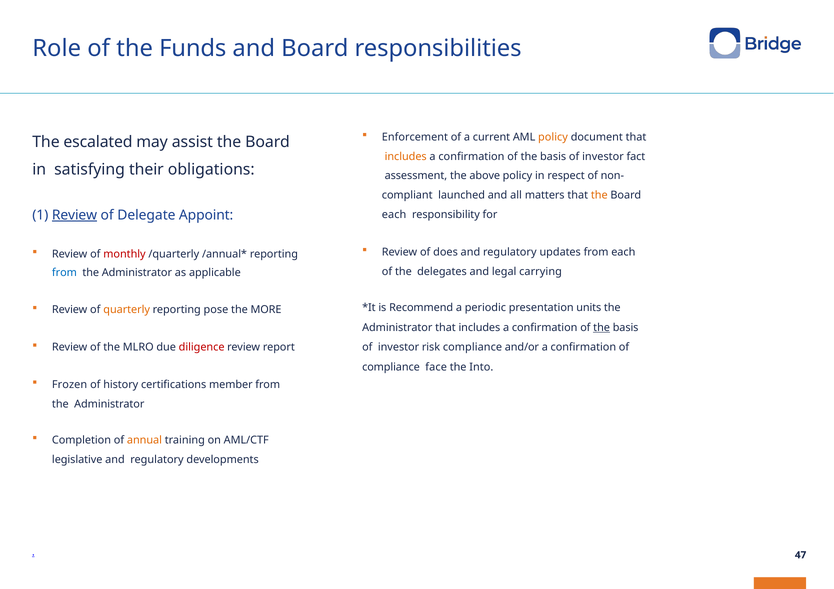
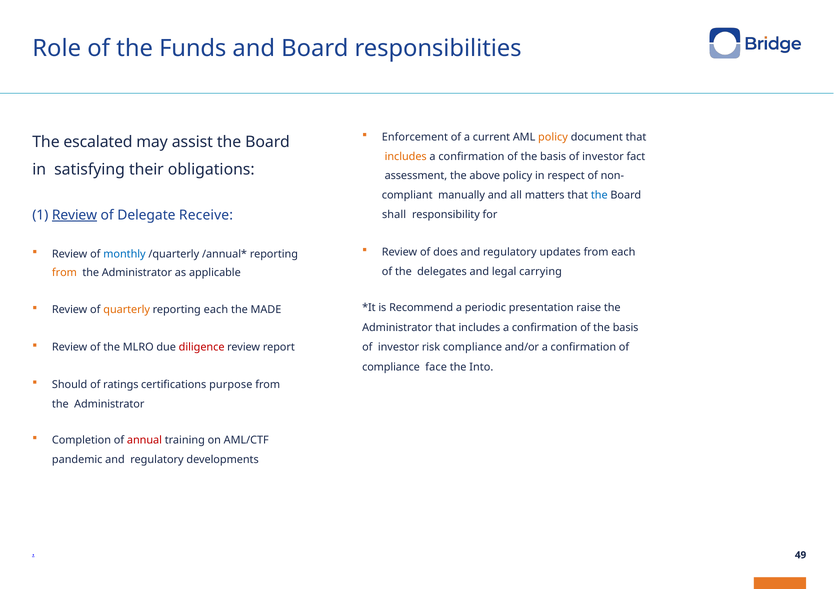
launched: launched -> manually
the at (599, 195) colour: orange -> blue
Appoint: Appoint -> Receive
each at (394, 215): each -> shall
monthly colour: red -> blue
from at (64, 273) colour: blue -> orange
reporting pose: pose -> each
MORE: MORE -> MADE
units: units -> raise
the at (602, 328) underline: present -> none
Frozen: Frozen -> Should
history: history -> ratings
member: member -> purpose
annual colour: orange -> red
legislative: legislative -> pandemic
47: 47 -> 49
